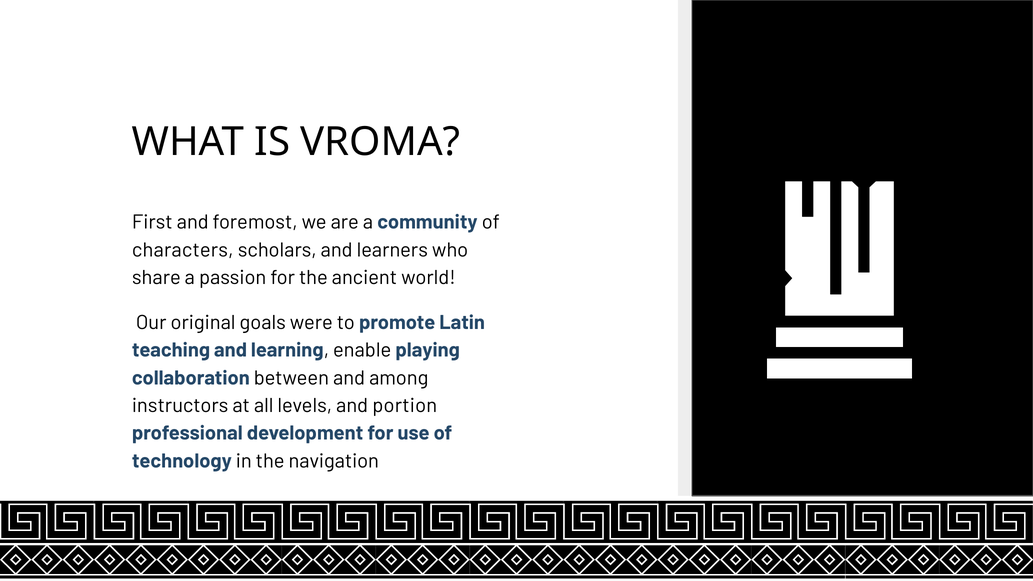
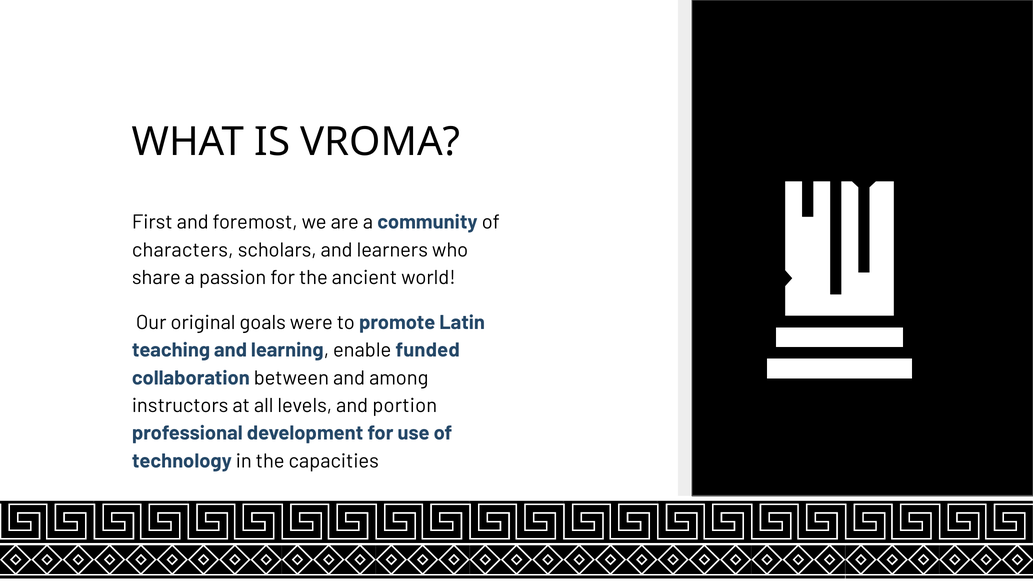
playing: playing -> funded
navigation: navigation -> capacities
